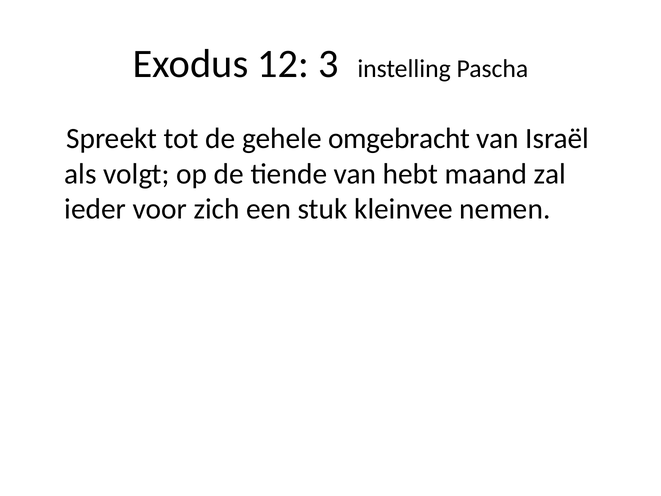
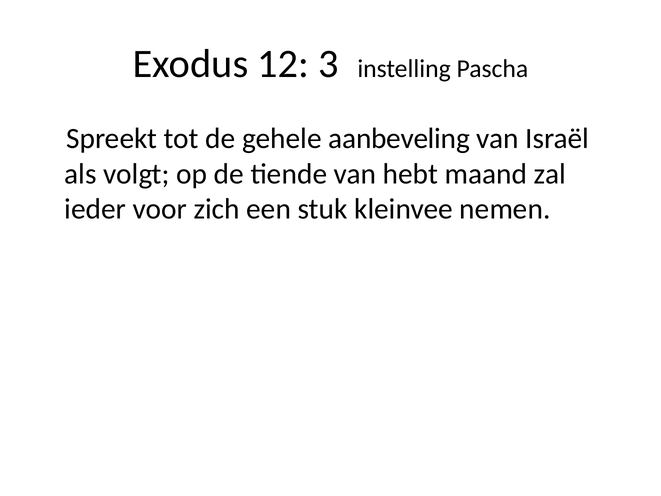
omgebracht: omgebracht -> aanbeveling
